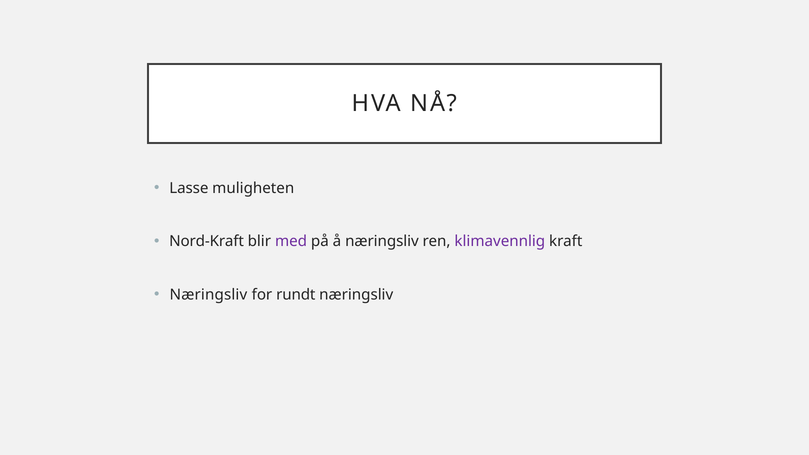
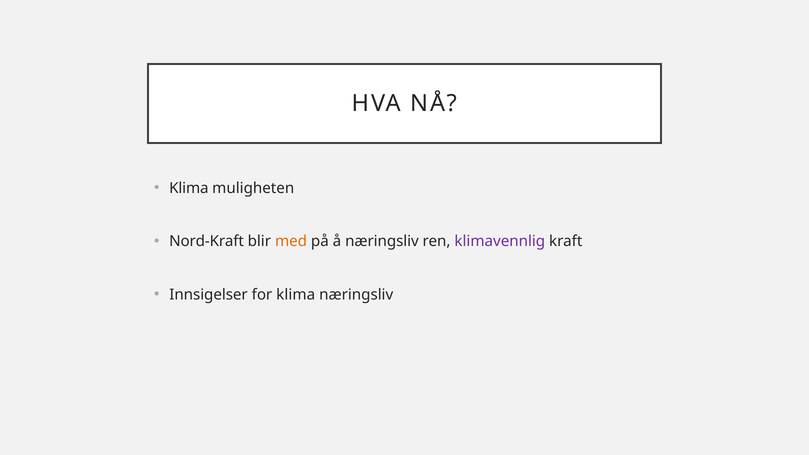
Lasse at (189, 188): Lasse -> Klima
med colour: purple -> orange
Næringsliv at (208, 295): Næringsliv -> Innsigelser
for rundt: rundt -> klima
